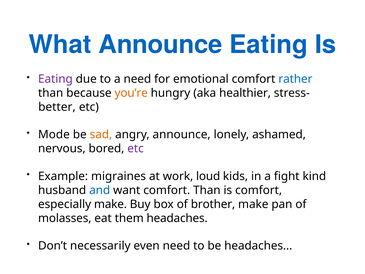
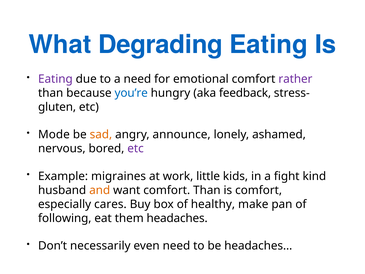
What Announce: Announce -> Degrading
rather colour: blue -> purple
you’re colour: orange -> blue
healthier: healthier -> feedback
better: better -> gluten
loud: loud -> little
and colour: blue -> orange
especially make: make -> cares
brother: brother -> healthy
molasses: molasses -> following
